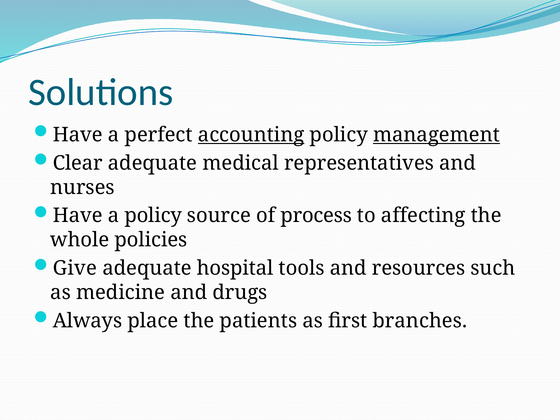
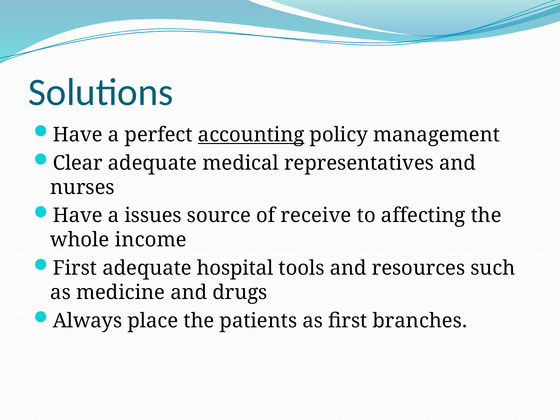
management underline: present -> none
a policy: policy -> issues
process: process -> receive
policies: policies -> income
Give at (75, 268): Give -> First
